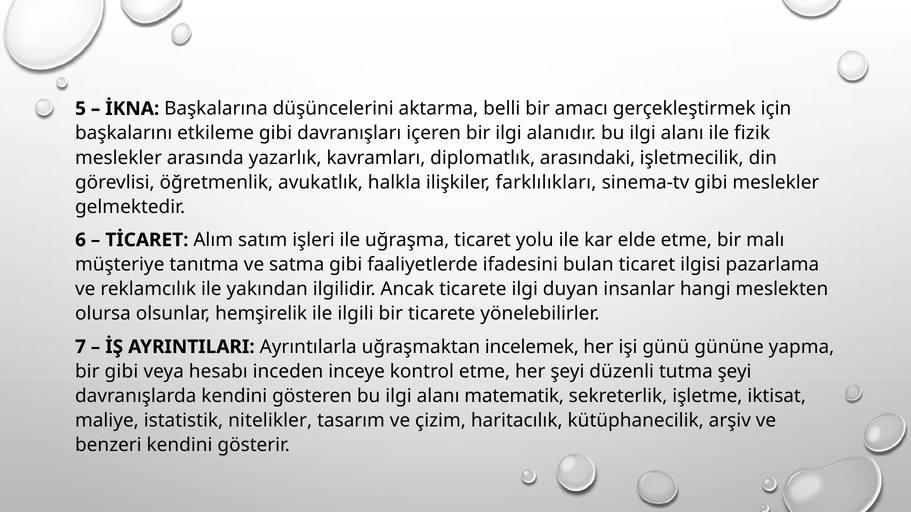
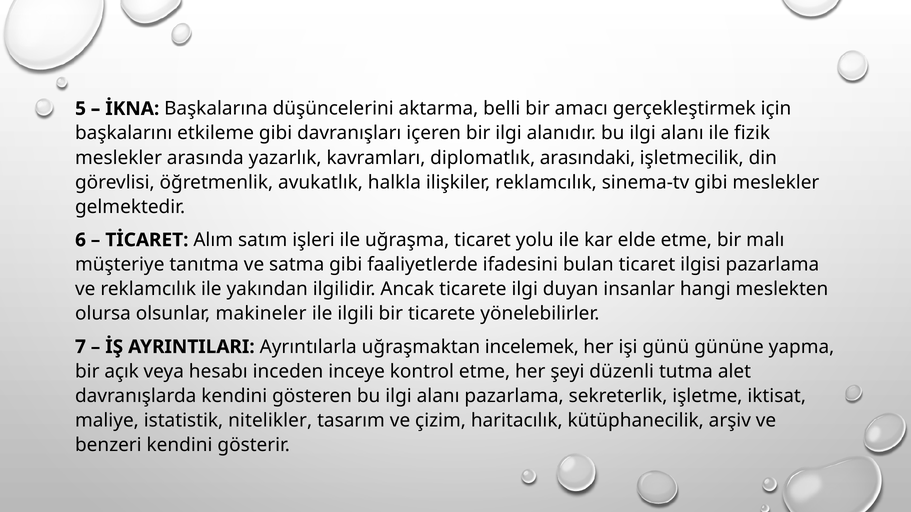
ilişkiler farklılıkları: farklılıkları -> reklamcılık
hemşirelik: hemşirelik -> makineler
bir gibi: gibi -> açık
tutma şeyi: şeyi -> alet
alanı matematik: matematik -> pazarlama
